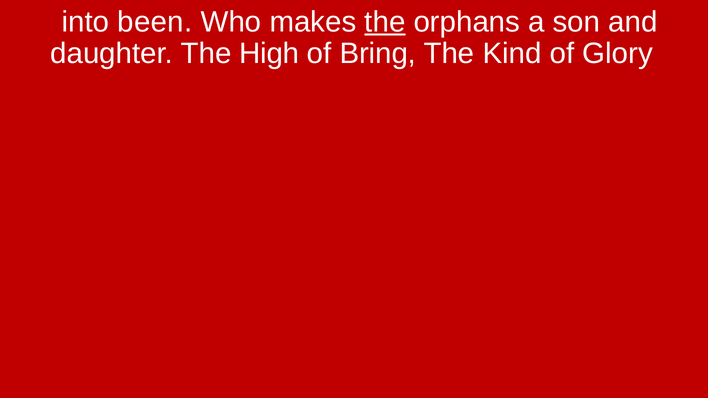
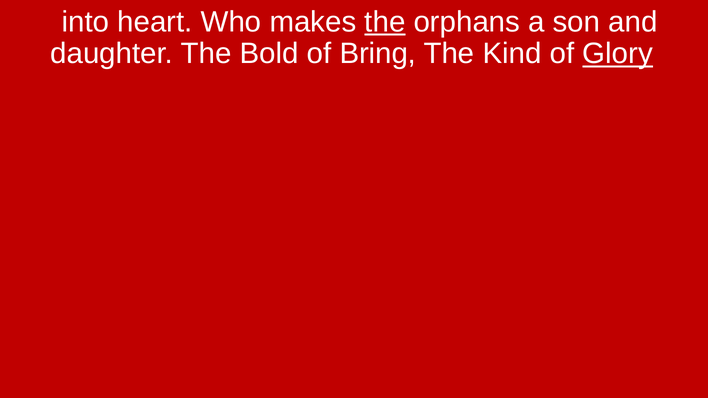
been: been -> heart
High: High -> Bold
Glory underline: none -> present
